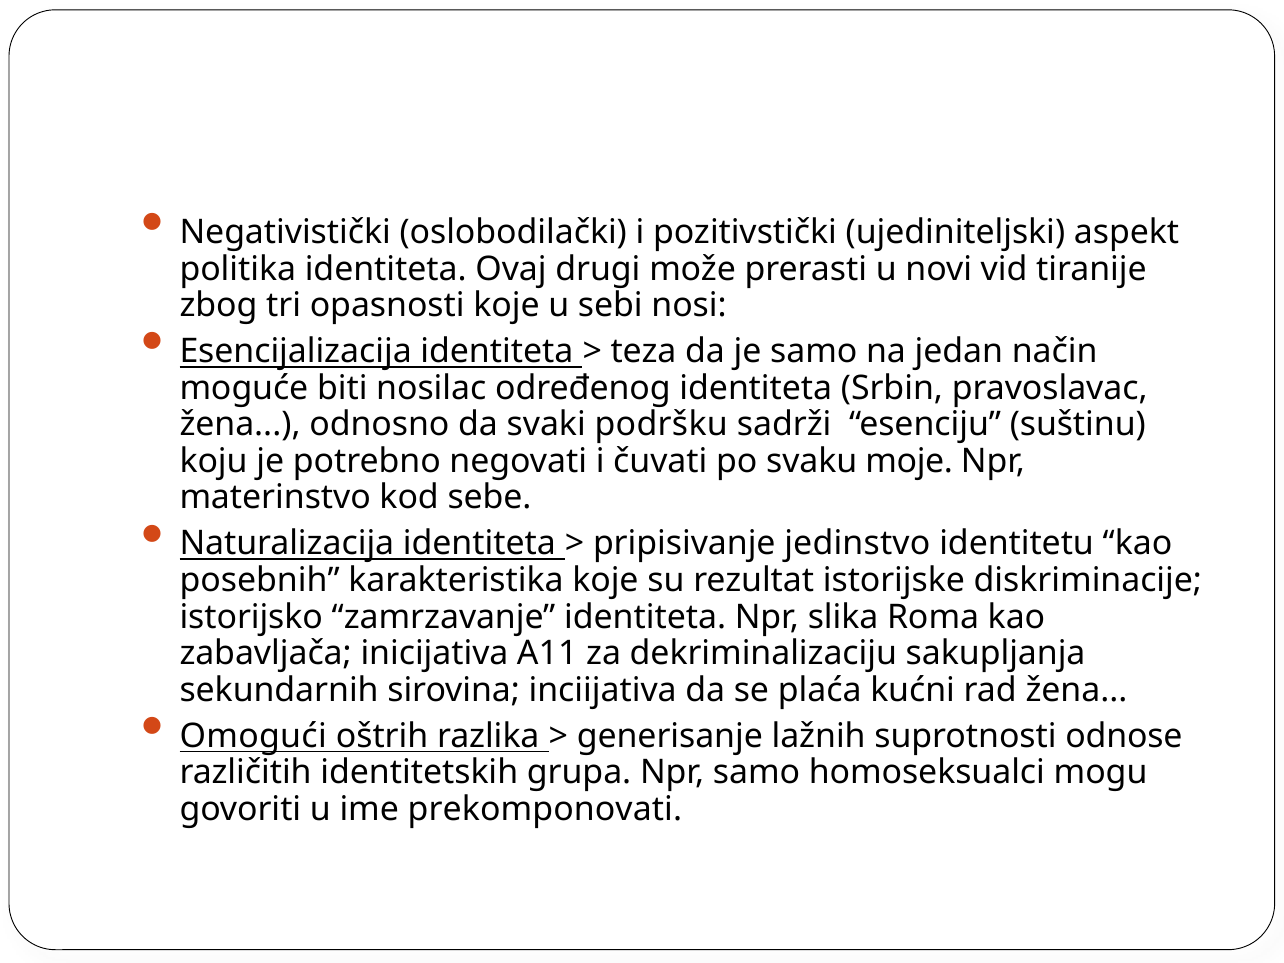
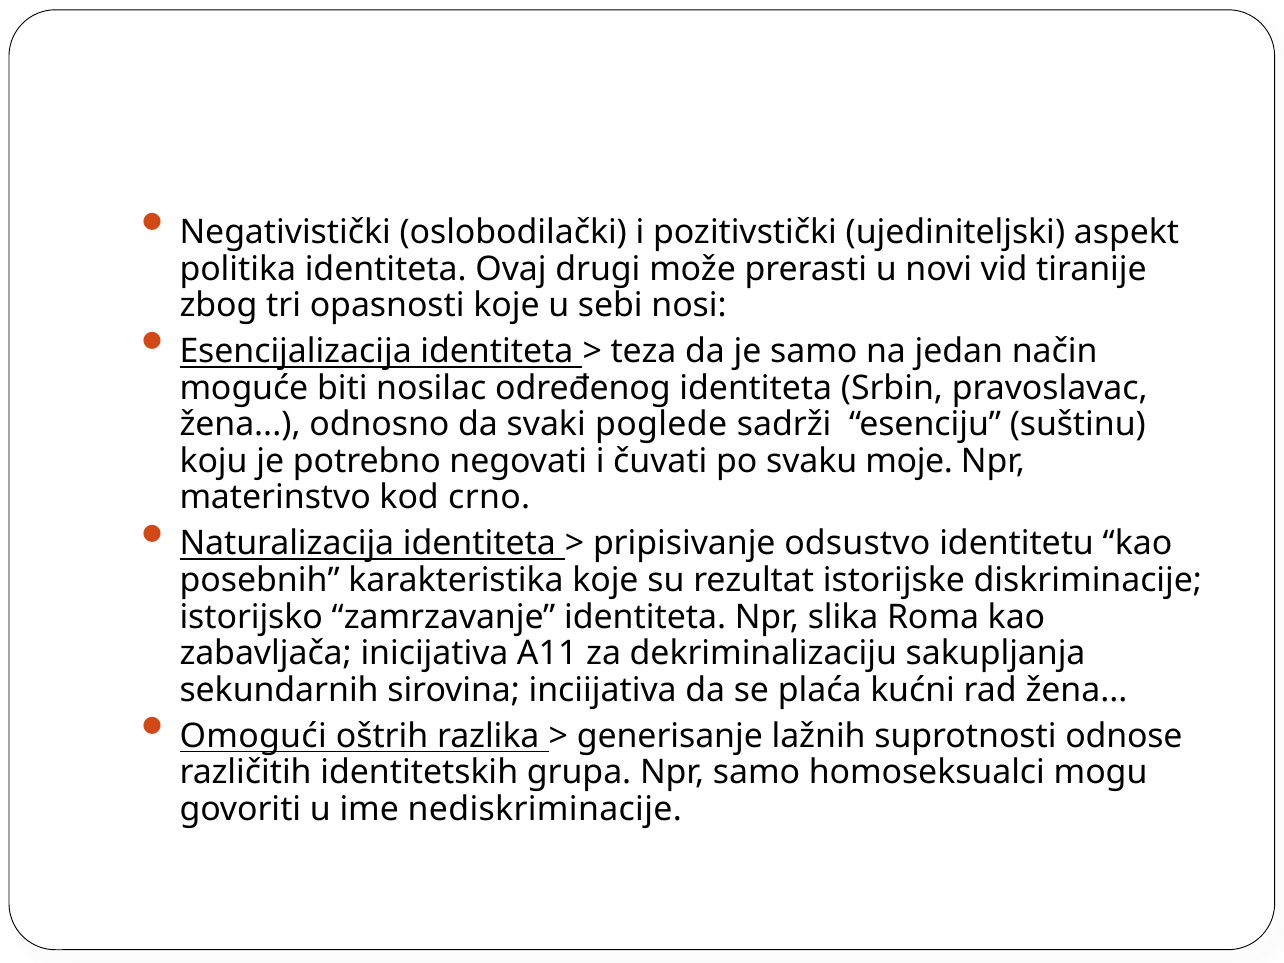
podršku: podršku -> poglede
sebe: sebe -> crno
jedinstvo: jedinstvo -> odsustvo
prekomponovati: prekomponovati -> nediskriminacije
